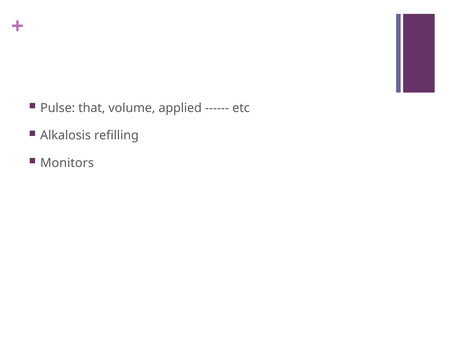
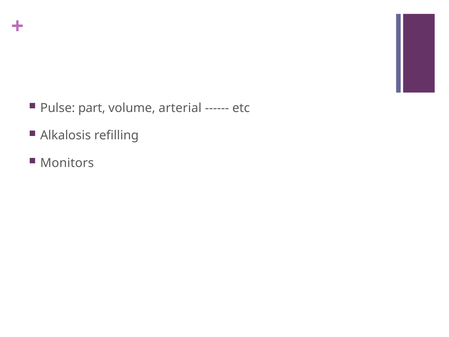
that: that -> part
applied: applied -> arterial
